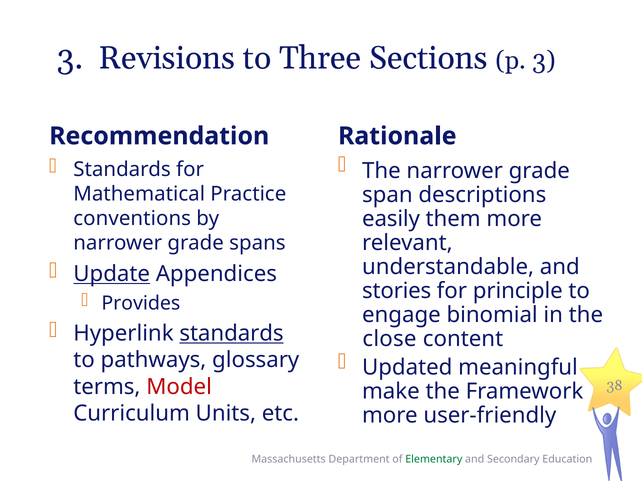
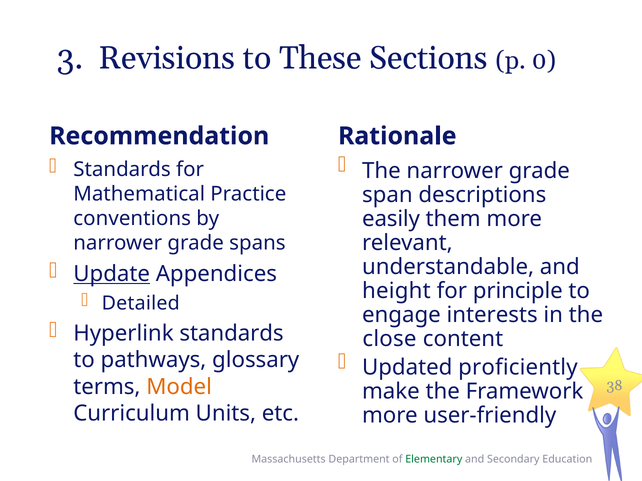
Three: Three -> These
p 3: 3 -> 0
stories: stories -> height
Provides: Provides -> Detailed
binomial: binomial -> interests
standards at (232, 334) underline: present -> none
meaningful: meaningful -> proficiently
Model colour: red -> orange
